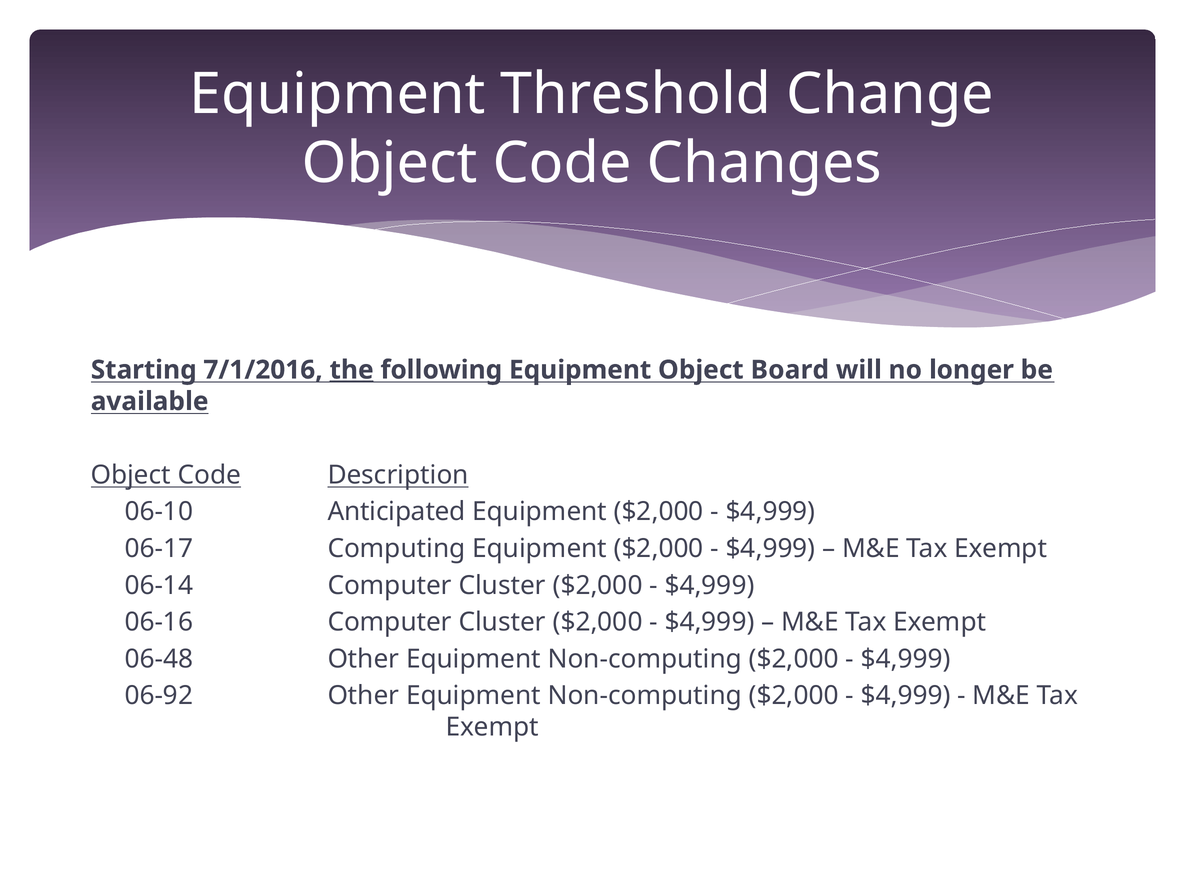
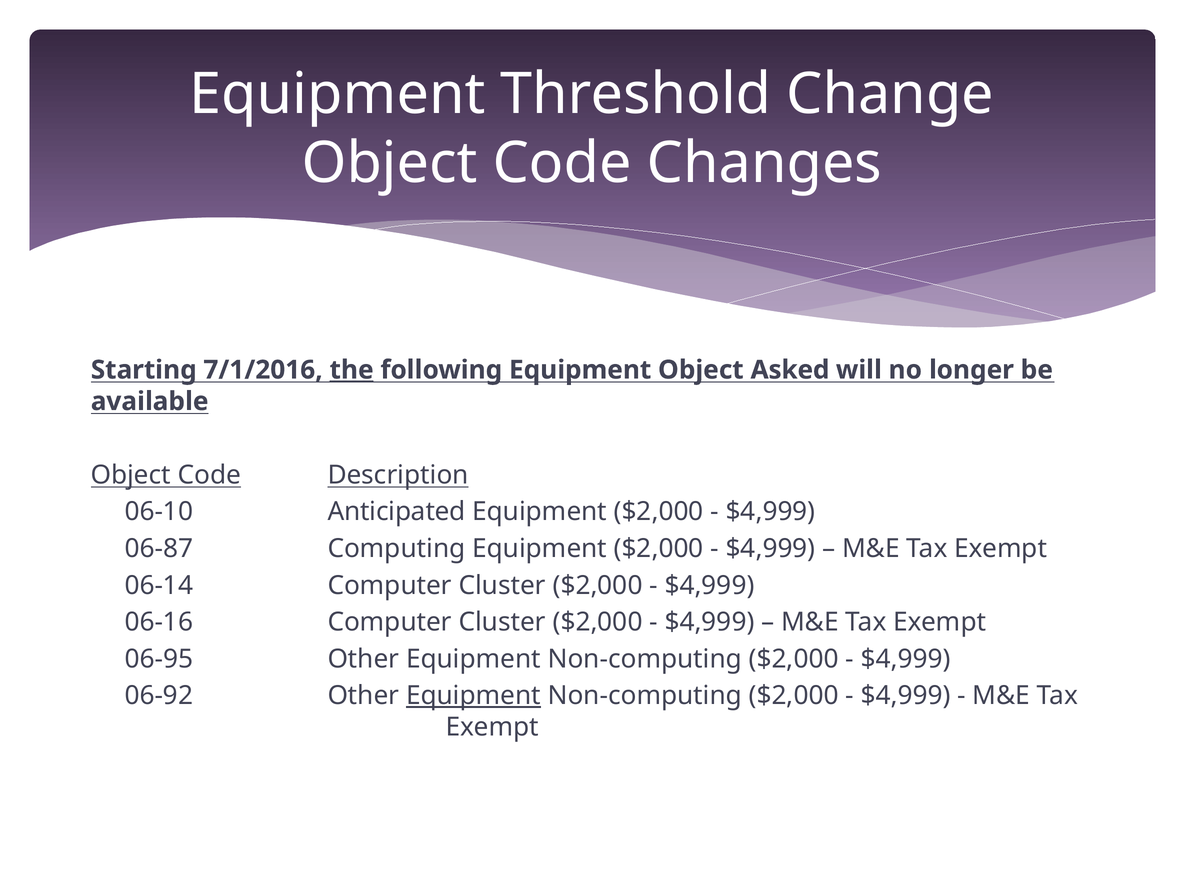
Board: Board -> Asked
06-17: 06-17 -> 06-87
06-48: 06-48 -> 06-95
Equipment at (473, 696) underline: none -> present
